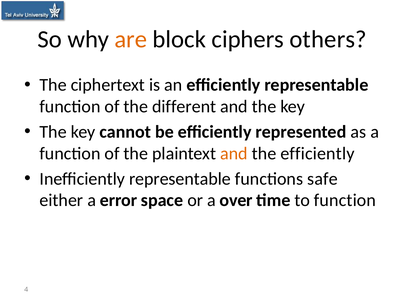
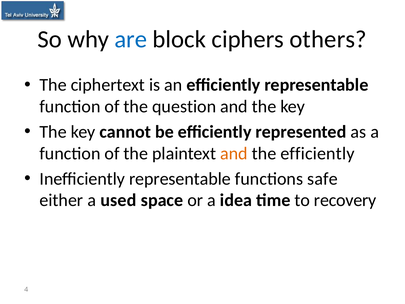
are colour: orange -> blue
different: different -> question
error: error -> used
over: over -> idea
to function: function -> recovery
